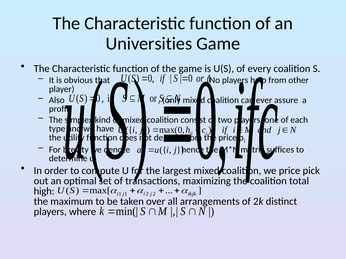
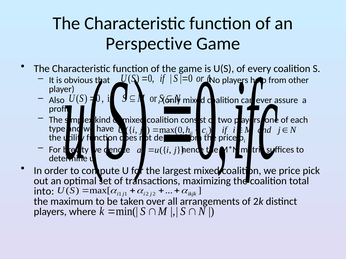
Universities: Universities -> Perspective
high: high -> into
